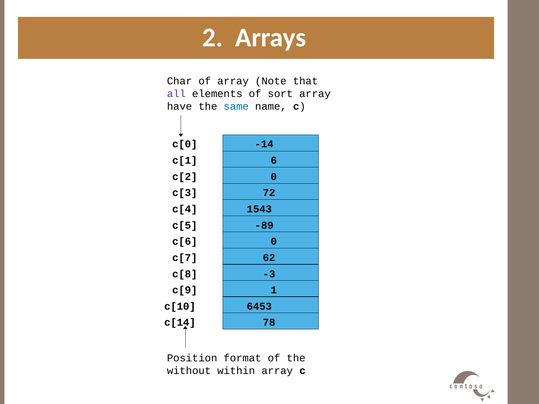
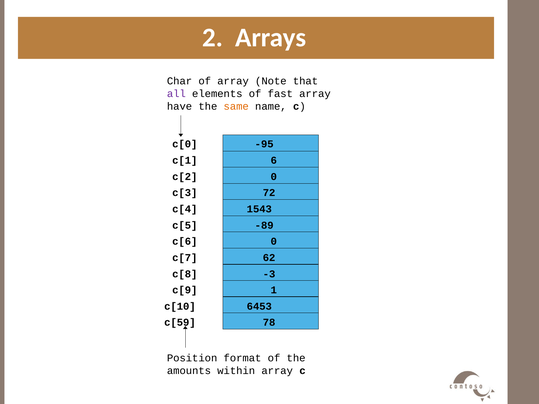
sort: sort -> fast
same colour: blue -> orange
-14: -14 -> -95
c[14: c[14 -> c[59
without: without -> amounts
